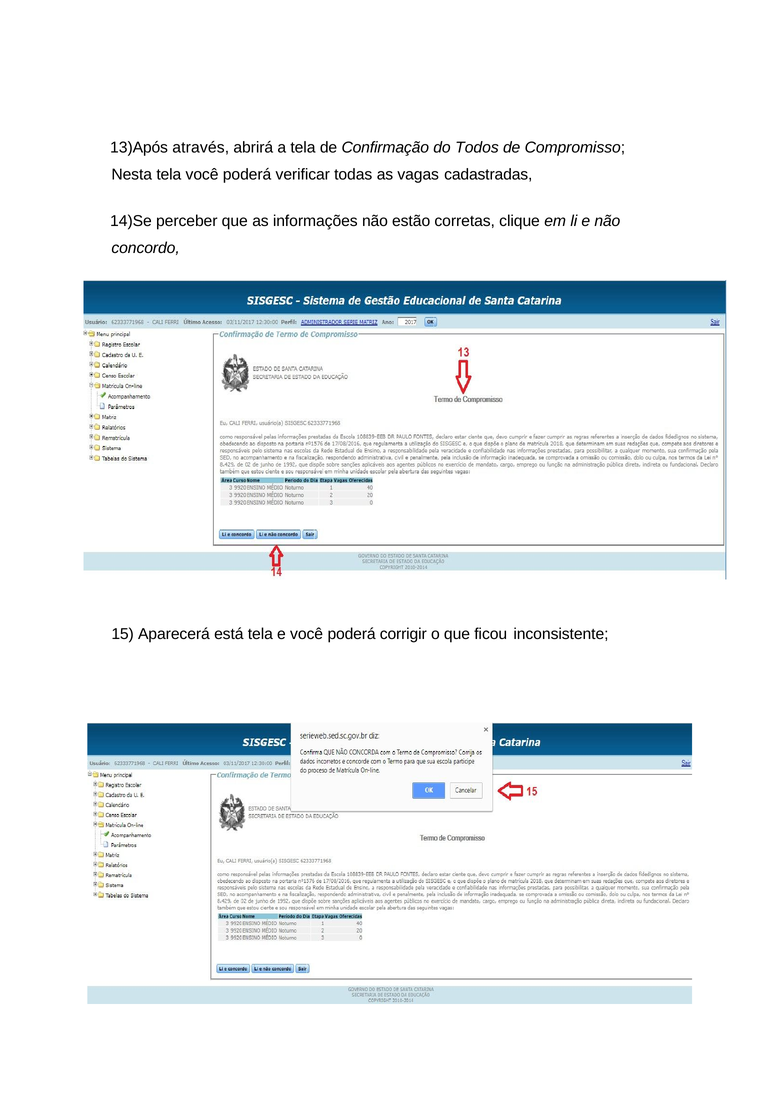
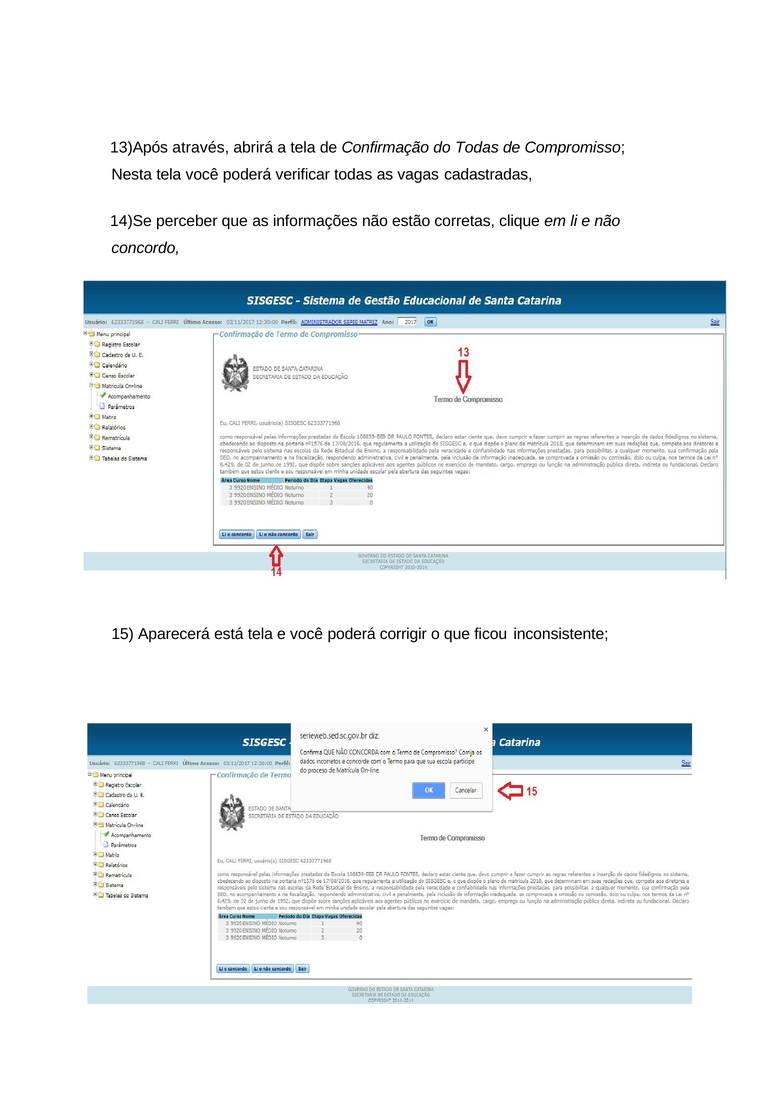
do Todos: Todos -> Todas
